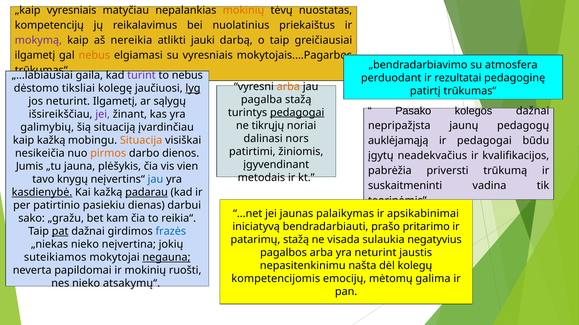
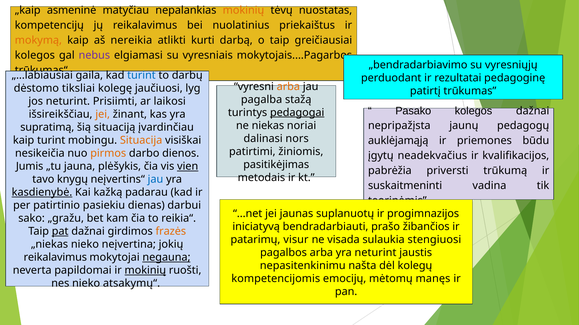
„kaip vyresniais: vyresniais -> asmeninė
mokymą colour: purple -> orange
jauki: jauki -> kurti
ilgametį at (35, 55): ilgametį -> kolegos
nebus at (94, 55) colour: orange -> purple
atmosfera: atmosfera -> vyresniųjų
turint at (141, 76) colour: purple -> blue
to nebus: nebus -> darbų
lyg underline: present -> none
neturint Ilgametį: Ilgametį -> Prisiimti
sąlygų: sąlygų -> laikosi
jei at (103, 115) colour: purple -> orange
tikrųjų: tikrųjų -> niekas
galimybių: galimybių -> supratimą
kaip kažką: kažką -> turint
ir pedagogai: pedagogai -> priemones
įgyvendinant: įgyvendinant -> pasitikėjimas
vien underline: none -> present
padarau underline: present -> none
palaikymas: palaikymas -> suplanuotų
apsikabinimai: apsikabinimai -> progimnazijos
pritarimo: pritarimo -> žibančios
frazės colour: blue -> orange
patarimų stažą: stažą -> visur
negatyvius: negatyvius -> stengiuosi
suteikiamos at (55, 258): suteikiamos -> reikalavimus
mokinių at (145, 271) underline: none -> present
galima: galima -> manęs
